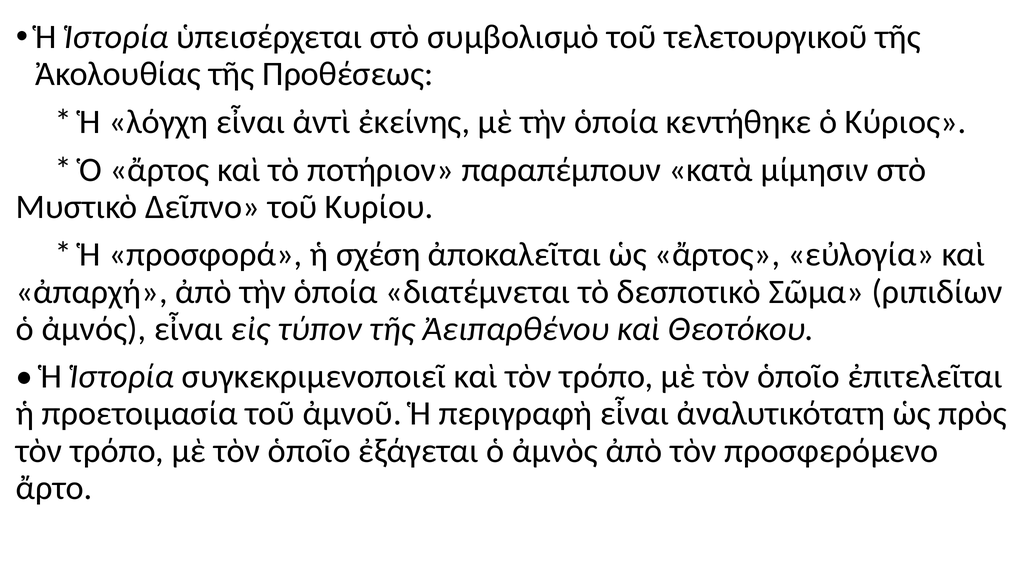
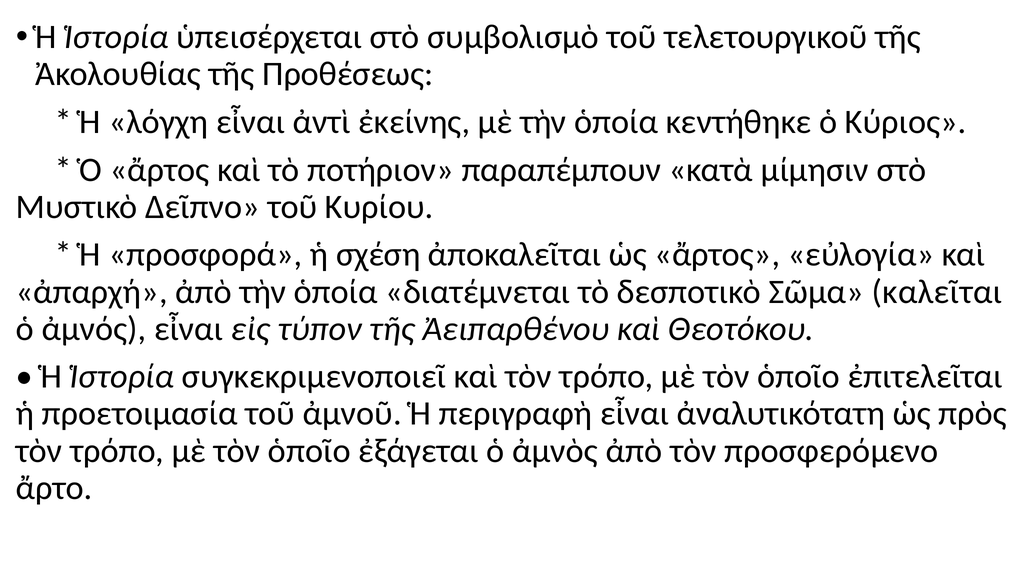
ριπιδίων: ριπιδίων -> καλεῖται
